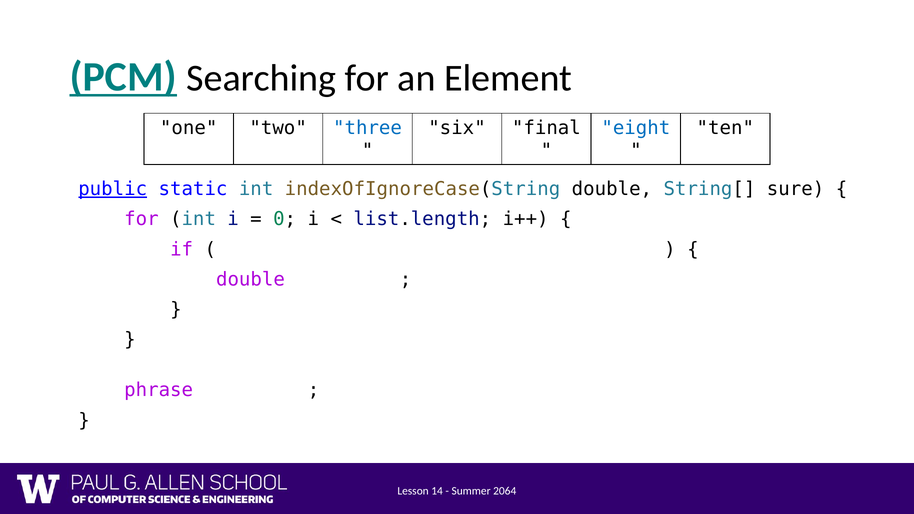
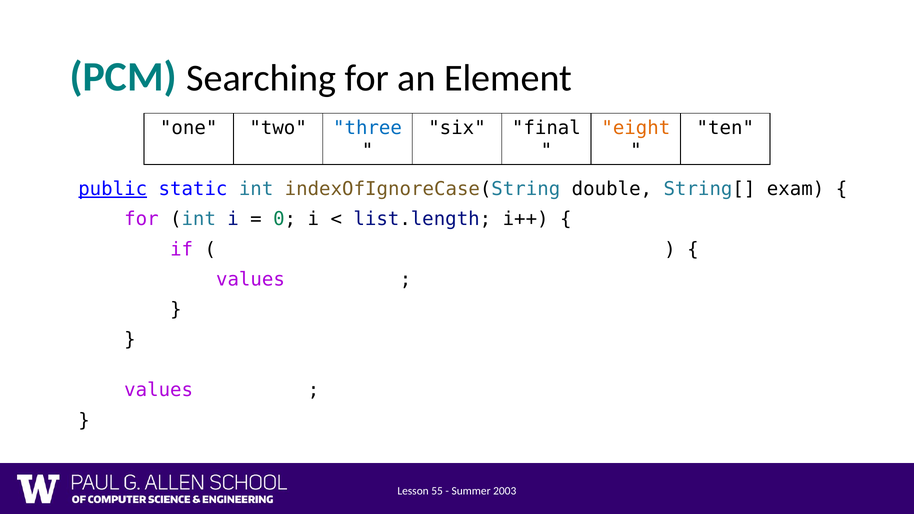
PCM underline: present -> none
eight colour: blue -> orange
sure: sure -> exam
double at (250, 279): double -> values
phrase at (159, 390): phrase -> values
14: 14 -> 55
2064: 2064 -> 2003
